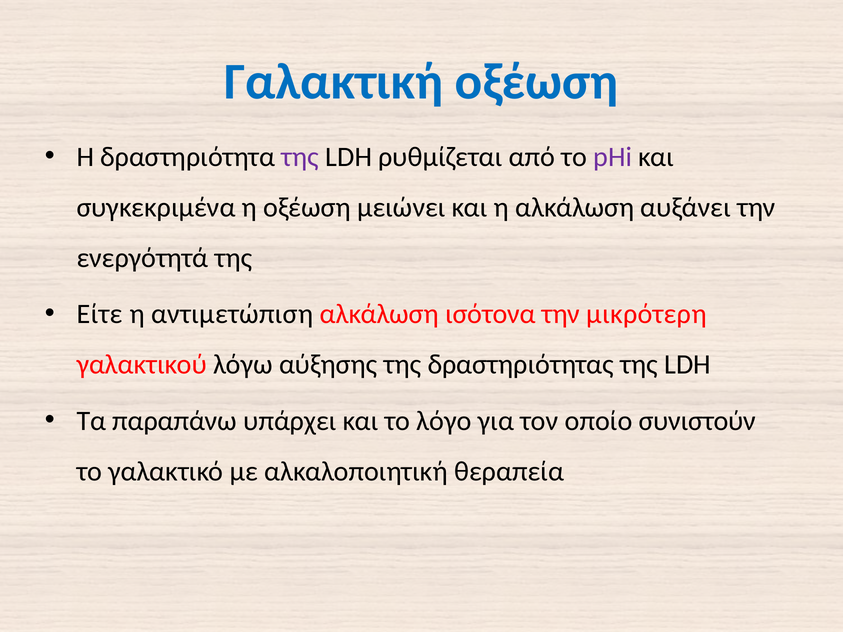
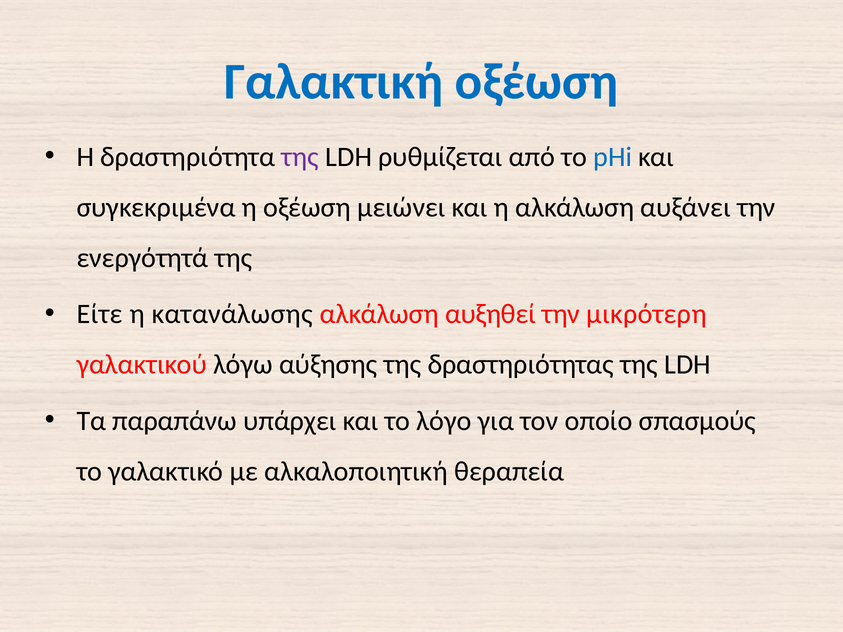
pHi colour: purple -> blue
αντιμετώπιση: αντιμετώπιση -> κατανάλωσης
ισότονα: ισότονα -> αυξηθεί
συνιστούν: συνιστούν -> σπασμούς
